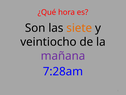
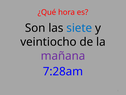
siete colour: orange -> blue
